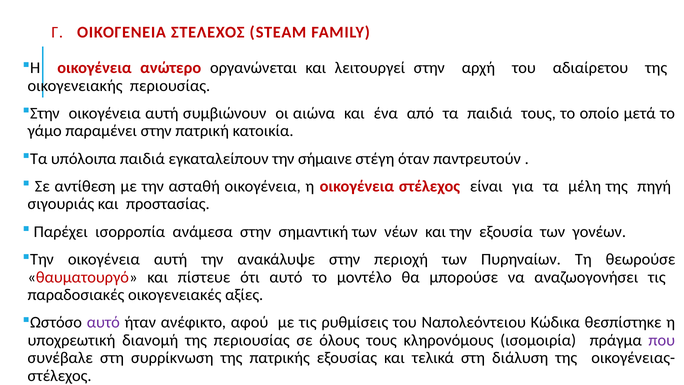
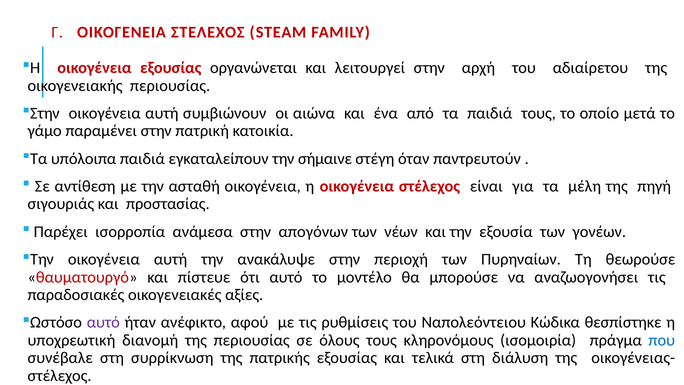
οικογένεια ανώτερο: ανώτερο -> εξουσίας
σημαντική: σημαντική -> απογόνων
που colour: purple -> blue
